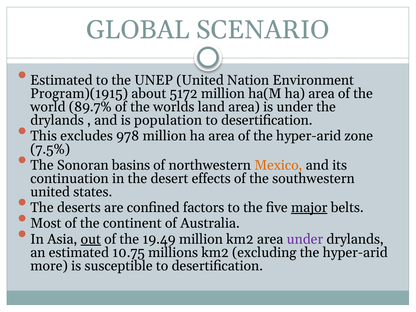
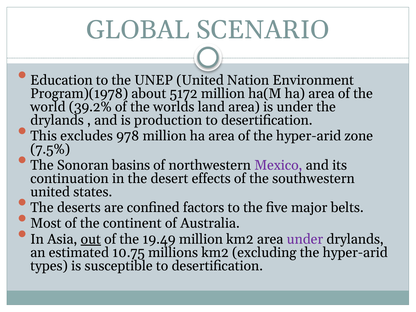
Estimated at (61, 80): Estimated -> Education
Program)(1915: Program)(1915 -> Program)(1978
89.7%: 89.7% -> 39.2%
population: population -> production
Mexico colour: orange -> purple
major underline: present -> none
more: more -> types
